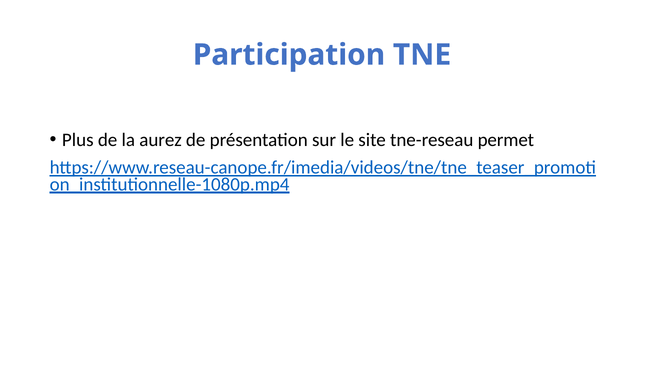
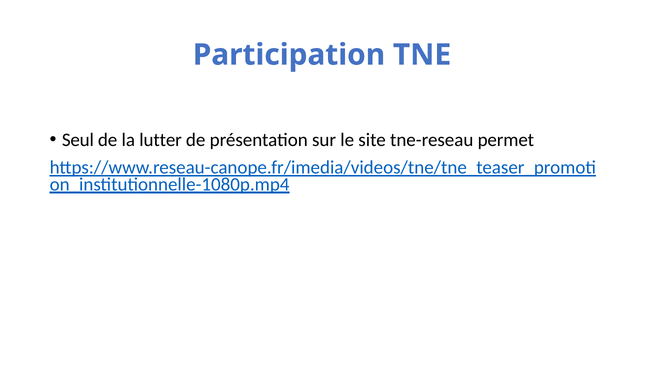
Plus: Plus -> Seul
aurez: aurez -> lutter
